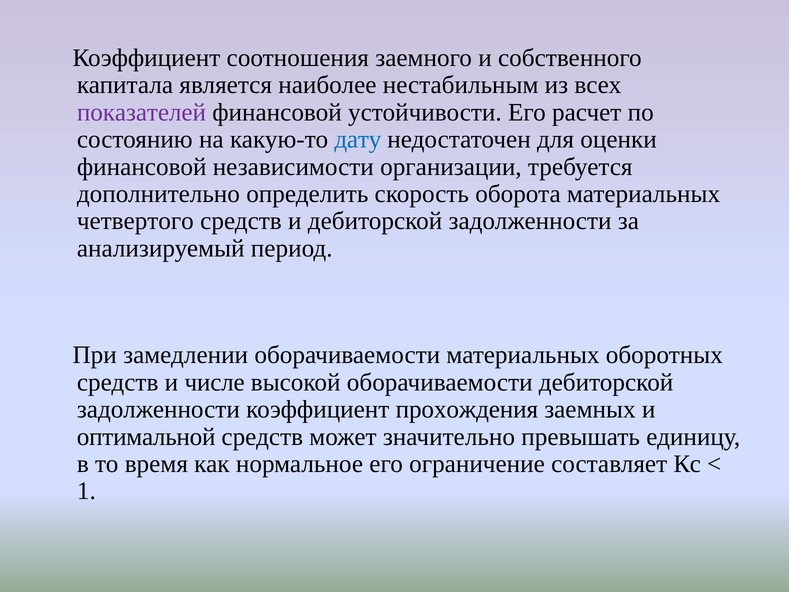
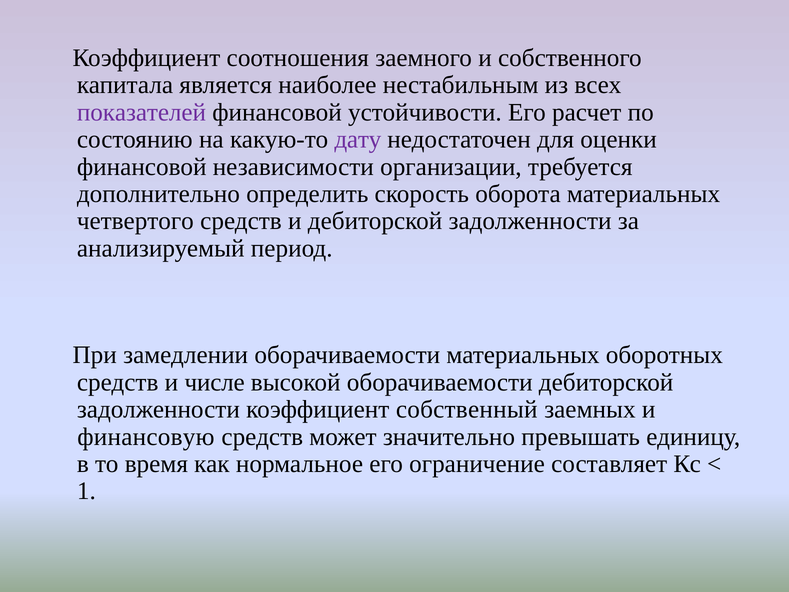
дату colour: blue -> purple
прохождения: прохождения -> собственный
оптимальной: оптимальной -> финансовую
